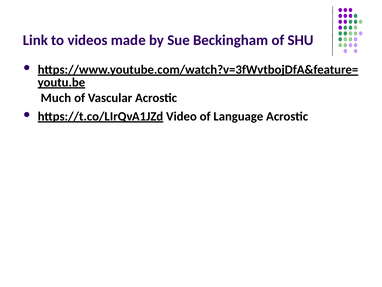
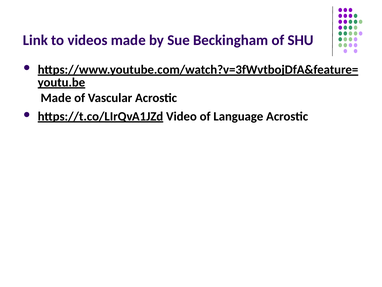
Much at (56, 98): Much -> Made
